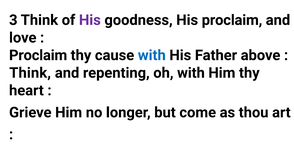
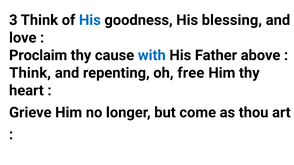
His at (90, 20) colour: purple -> blue
His proclaim: proclaim -> blessing
oh with: with -> free
